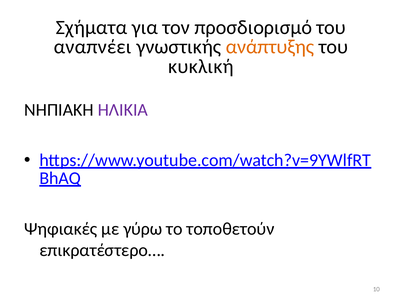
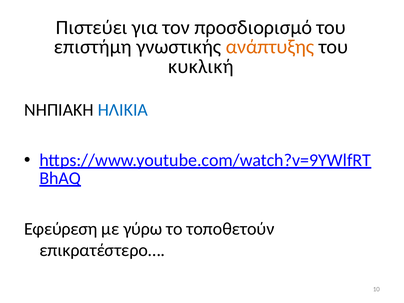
Σχήματα: Σχήματα -> Πιστεύει
αναπνέει: αναπνέει -> επιστήμη
ΗΛΙΚΙΑ colour: purple -> blue
Ψηφιακές: Ψηφιακές -> Εφεύρεση
